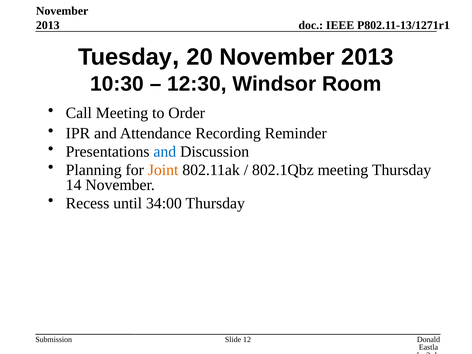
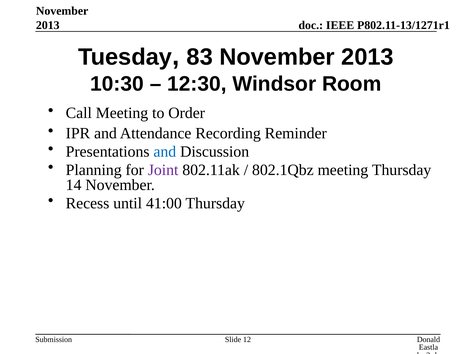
20: 20 -> 83
Joint colour: orange -> purple
34:00: 34:00 -> 41:00
